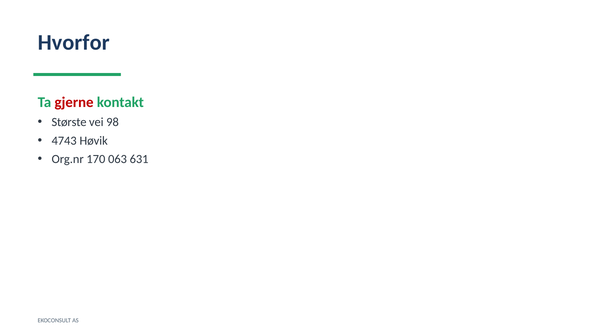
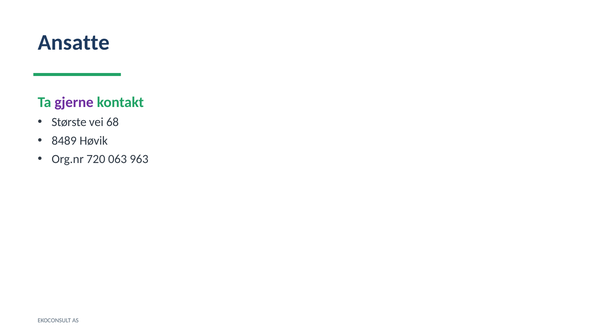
Hvorfor: Hvorfor -> Ansatte
gjerne colour: red -> purple
98: 98 -> 68
4743: 4743 -> 8489
170: 170 -> 720
631: 631 -> 963
